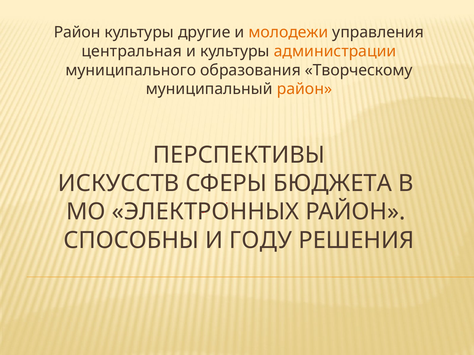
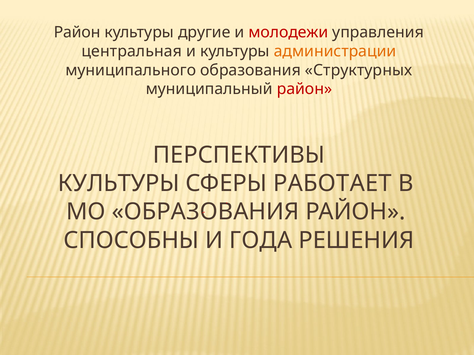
молодежи colour: orange -> red
Творческому: Творческому -> Структурных
район at (304, 89) colour: orange -> red
ИСКУССТВ at (119, 184): ИСКУССТВ -> КУЛЬТУРЫ
БЮДЖЕТА: БЮДЖЕТА -> РАБОТАЕТ
МО ЭЛЕКТРОННЫХ: ЭЛЕКТРОННЫХ -> ОБРАЗОВАНИЯ
ГОДУ: ГОДУ -> ГОДА
